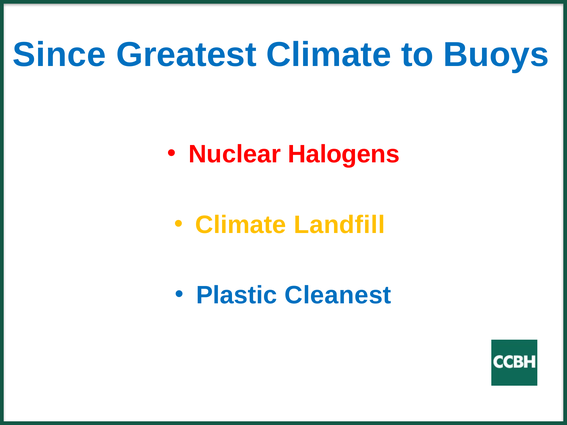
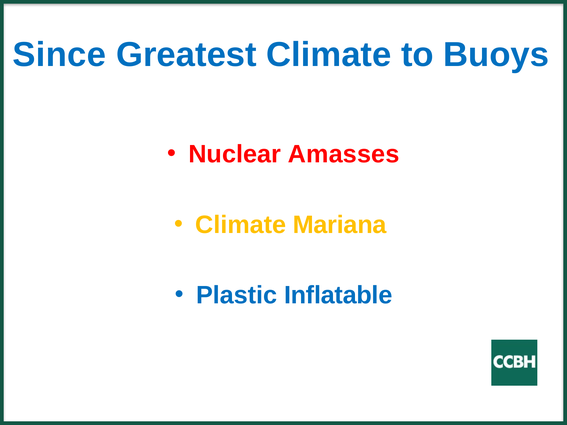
Halogens: Halogens -> Amasses
Landfill: Landfill -> Mariana
Cleanest: Cleanest -> Inflatable
